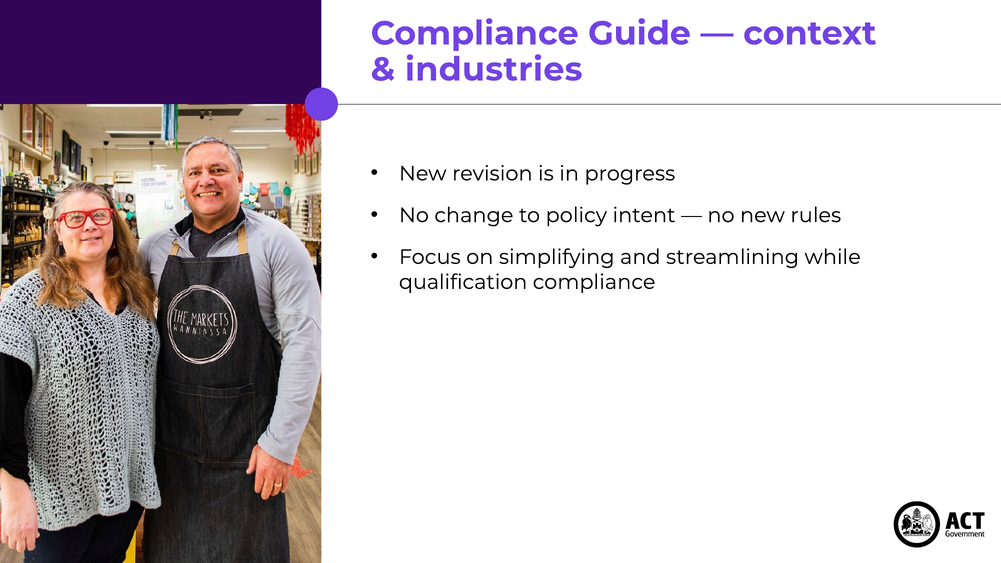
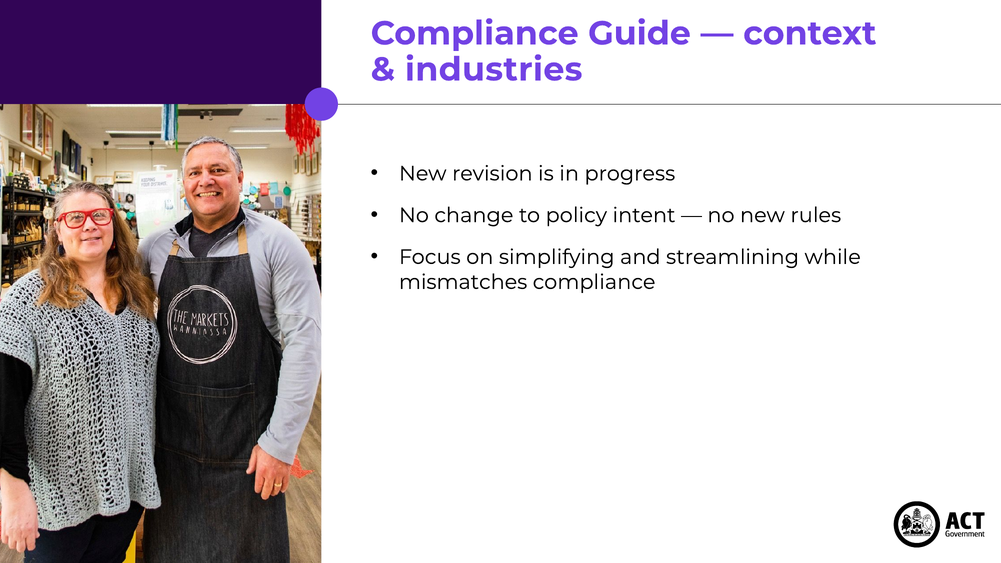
qualification: qualification -> mismatches
